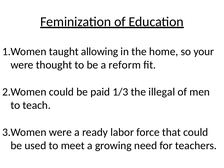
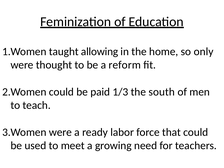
your: your -> only
illegal: illegal -> south
